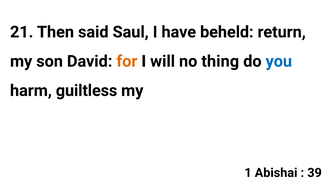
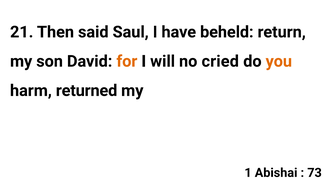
thing: thing -> cried
you colour: blue -> orange
guiltless: guiltless -> returned
39: 39 -> 73
